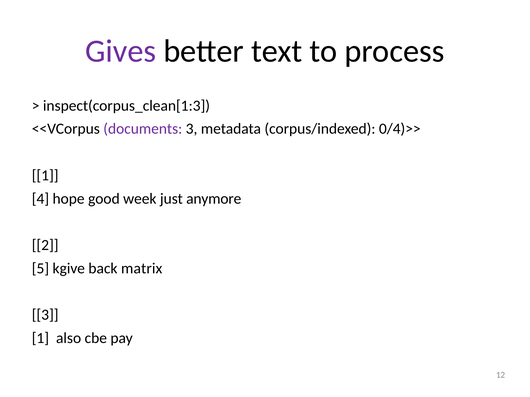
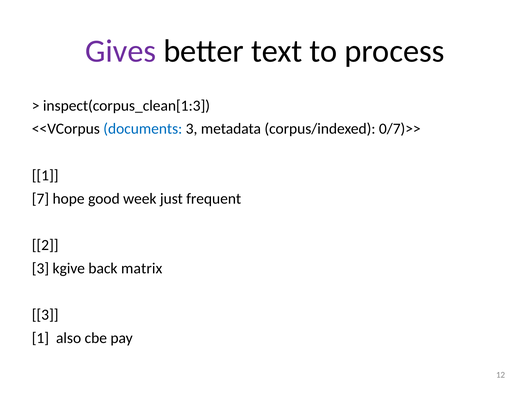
documents colour: purple -> blue
0/4)>>: 0/4)>> -> 0/7)>>
4: 4 -> 7
anymore: anymore -> frequent
5 at (40, 269): 5 -> 3
